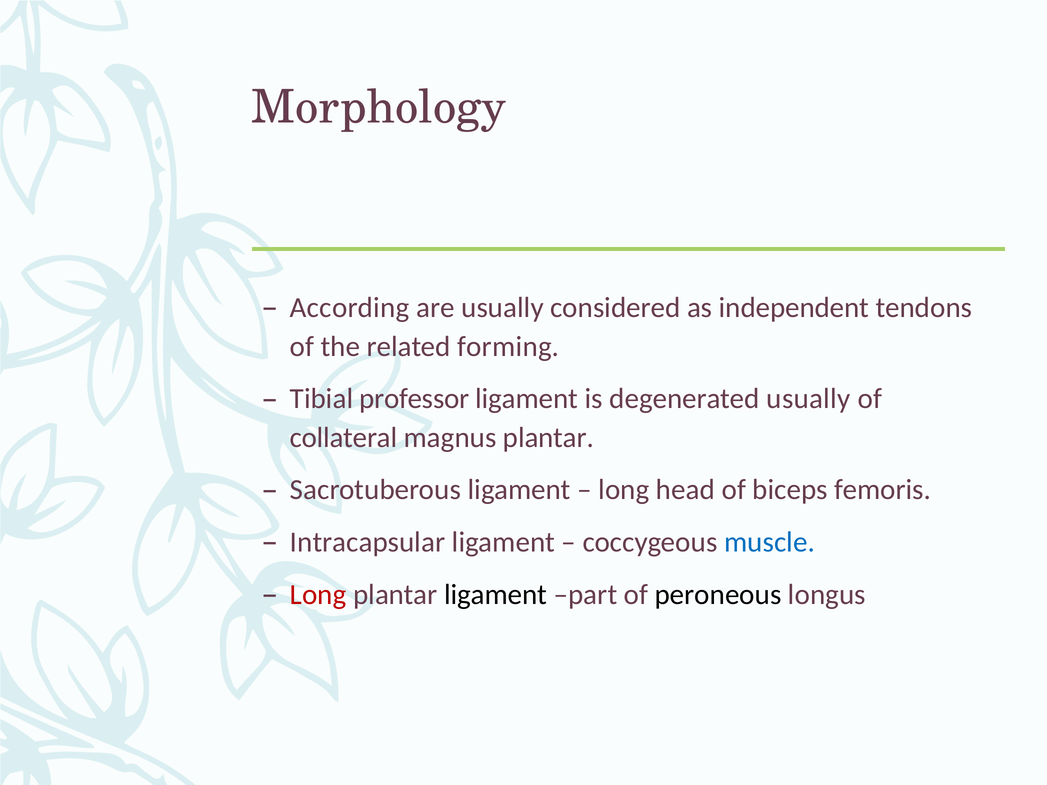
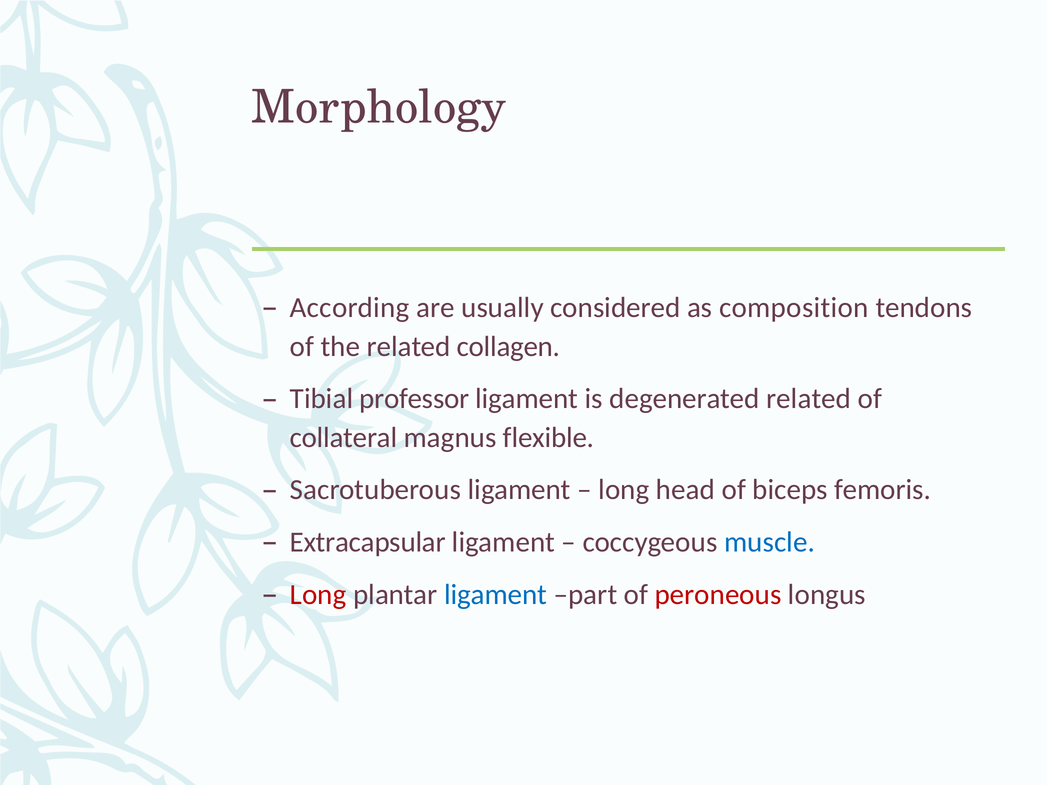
independent: independent -> composition
forming: forming -> collagen
degenerated usually: usually -> related
magnus plantar: plantar -> flexible
Intracapsular: Intracapsular -> Extracapsular
ligament at (496, 595) colour: black -> blue
peroneous colour: black -> red
